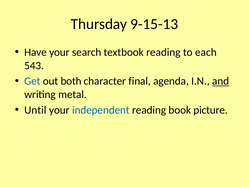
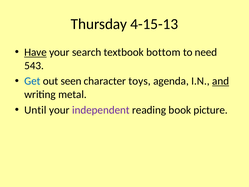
9-15-13: 9-15-13 -> 4-15-13
Have underline: none -> present
textbook reading: reading -> bottom
each: each -> need
both: both -> seen
final: final -> toys
independent colour: blue -> purple
